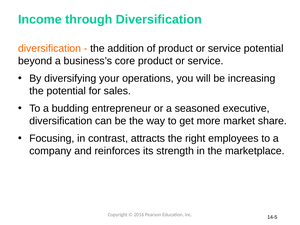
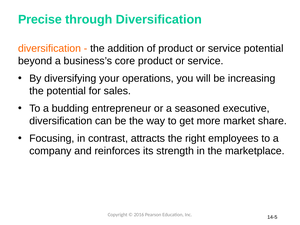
Income: Income -> Precise
